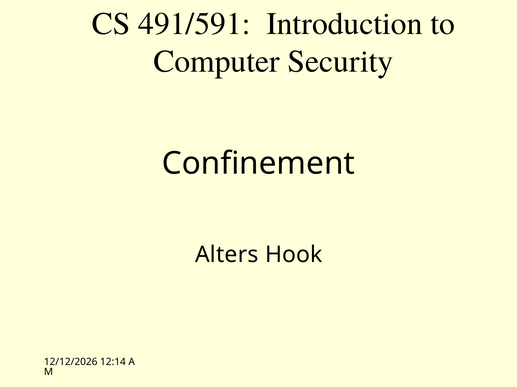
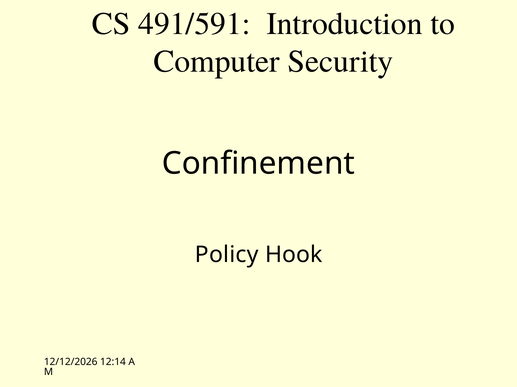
Alters: Alters -> Policy
